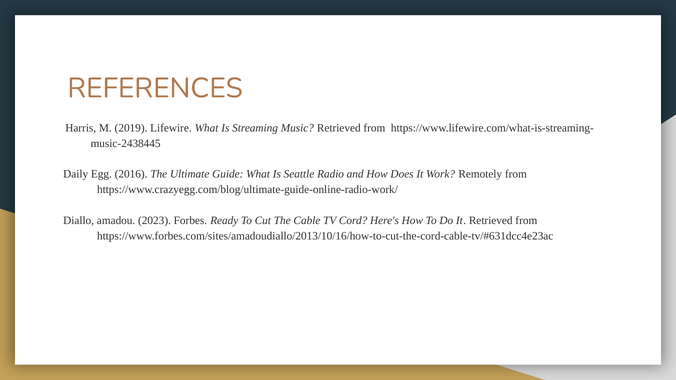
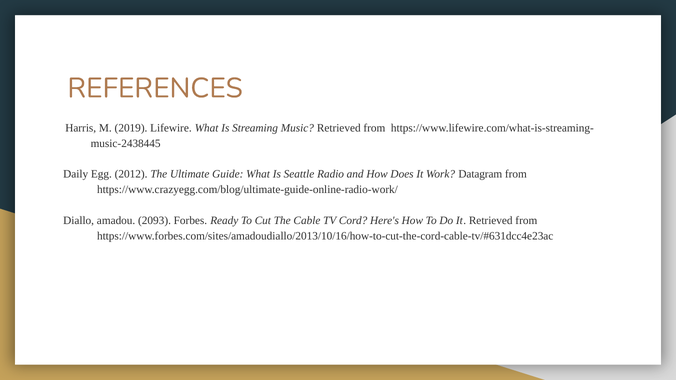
2016: 2016 -> 2012
Remotely: Remotely -> Datagram
2023: 2023 -> 2093
